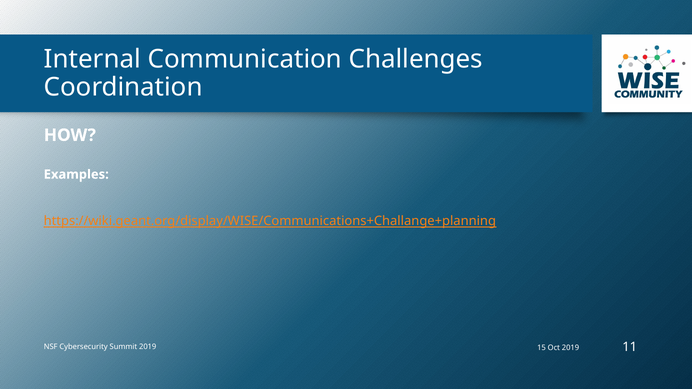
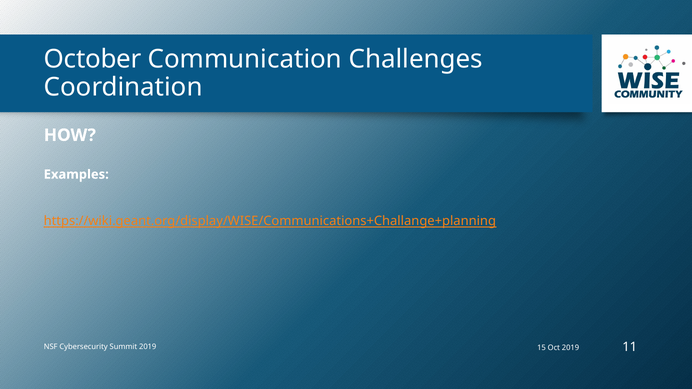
Internal: Internal -> October
